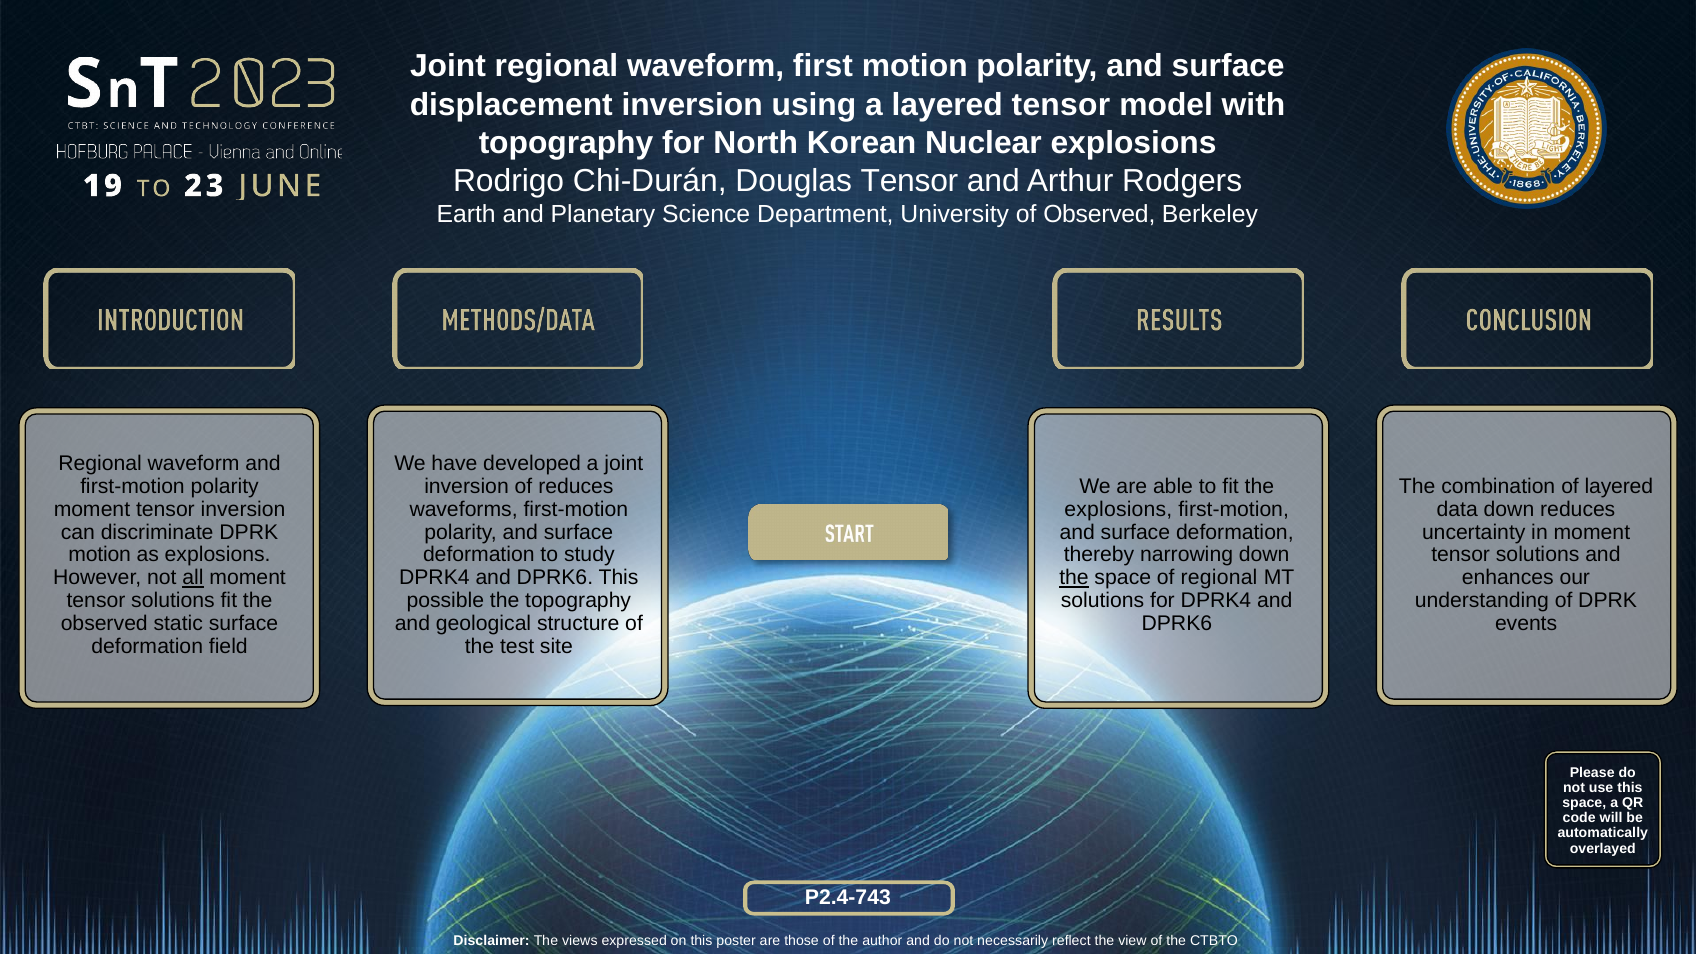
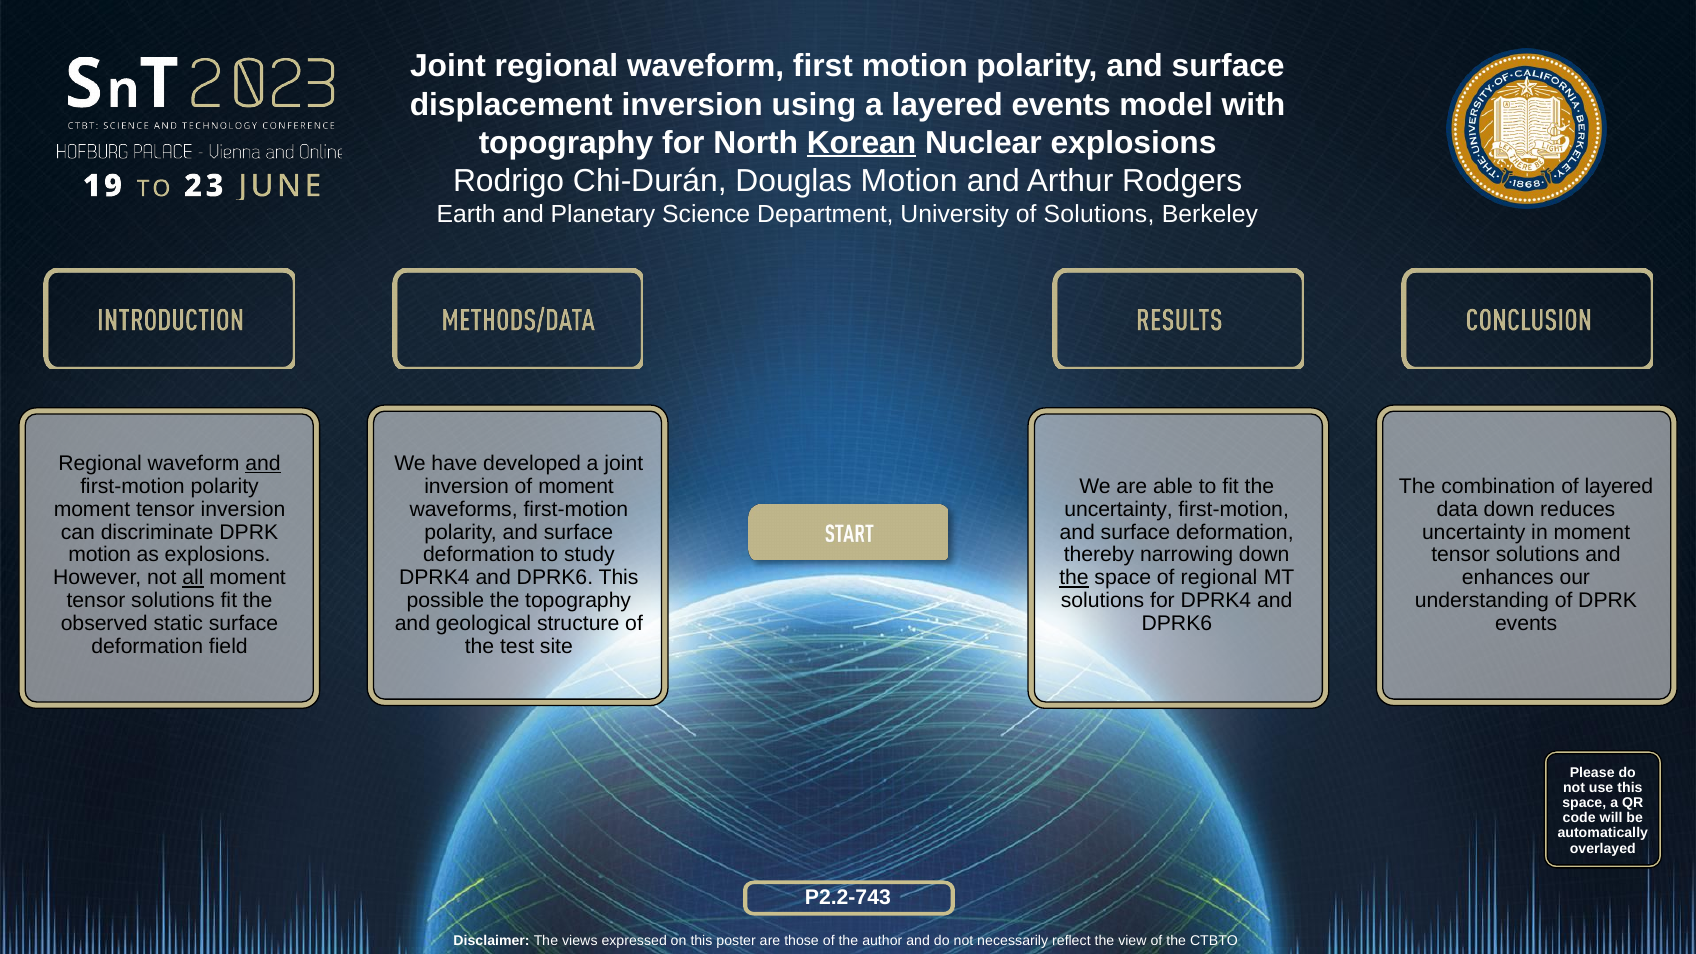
layered tensor: tensor -> events
Korean underline: none -> present
Douglas Tensor: Tensor -> Motion
of Observed: Observed -> Solutions
and at (263, 463) underline: none -> present
of reduces: reduces -> moment
explosions at (1118, 509): explosions -> uncertainty
P2.4-743: P2.4-743 -> P2.2-743
